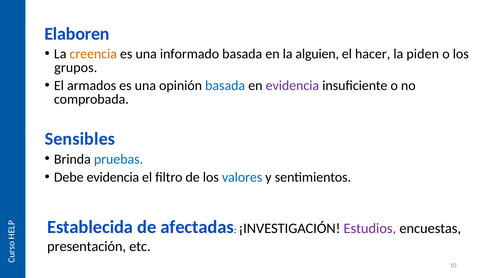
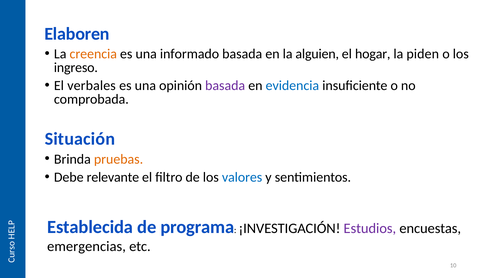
hacer: hacer -> hogar
grupos: grupos -> ingreso
armados: armados -> verbales
basada at (225, 86) colour: blue -> purple
evidencia at (292, 86) colour: purple -> blue
Sensibles: Sensibles -> Situación
pruebas colour: blue -> orange
Debe evidencia: evidencia -> relevante
afectadas: afectadas -> programa
presentación: presentación -> emergencias
